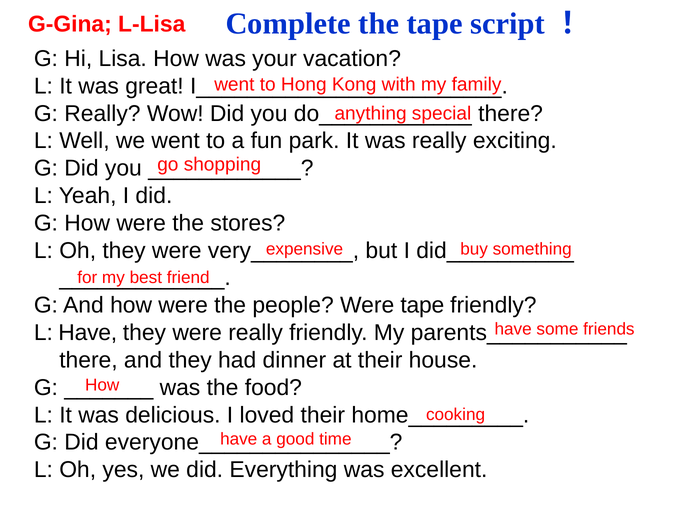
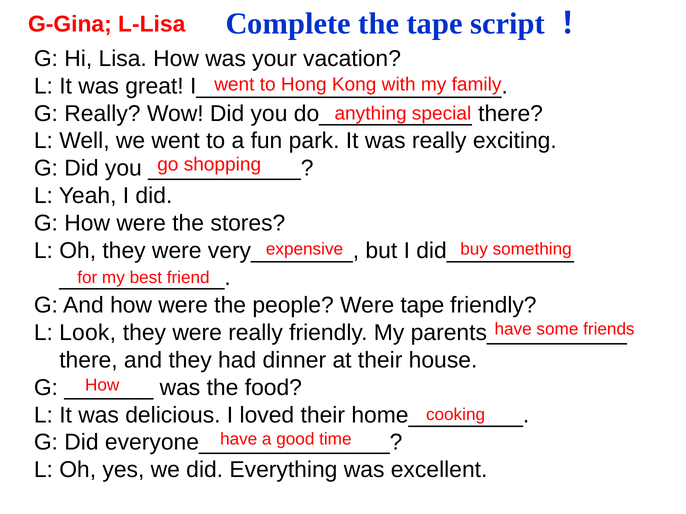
L Have: Have -> Look
